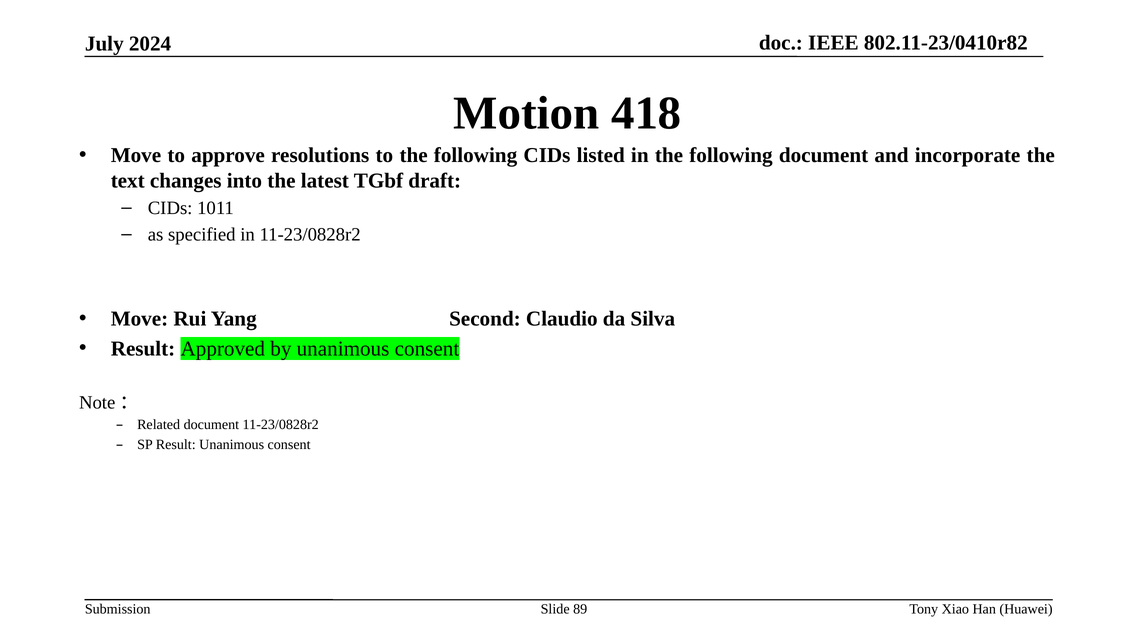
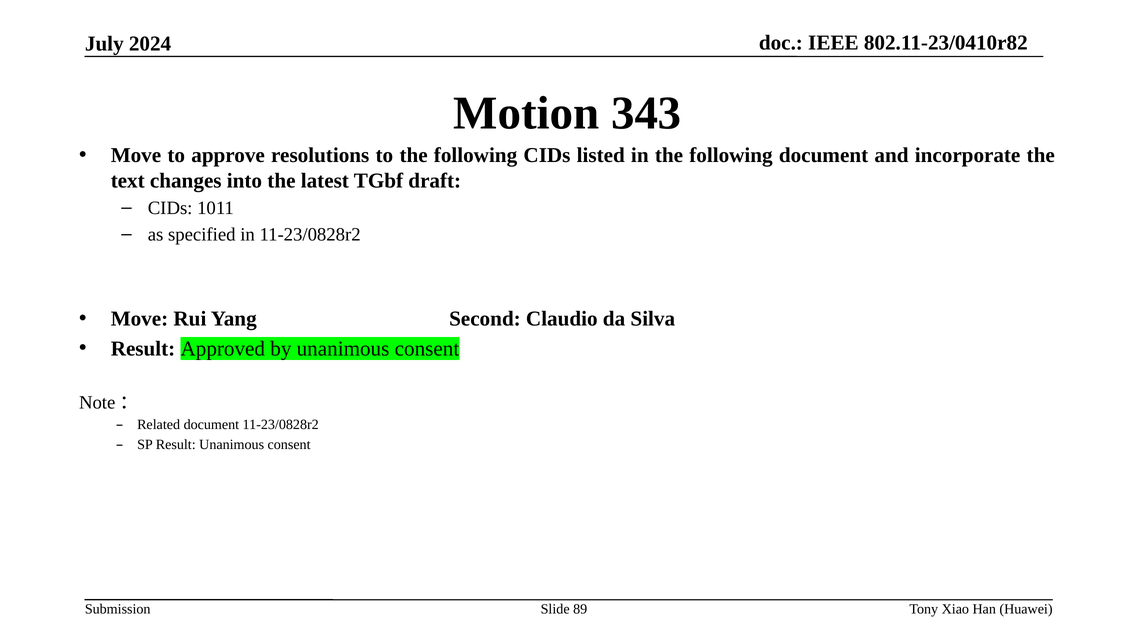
418: 418 -> 343
